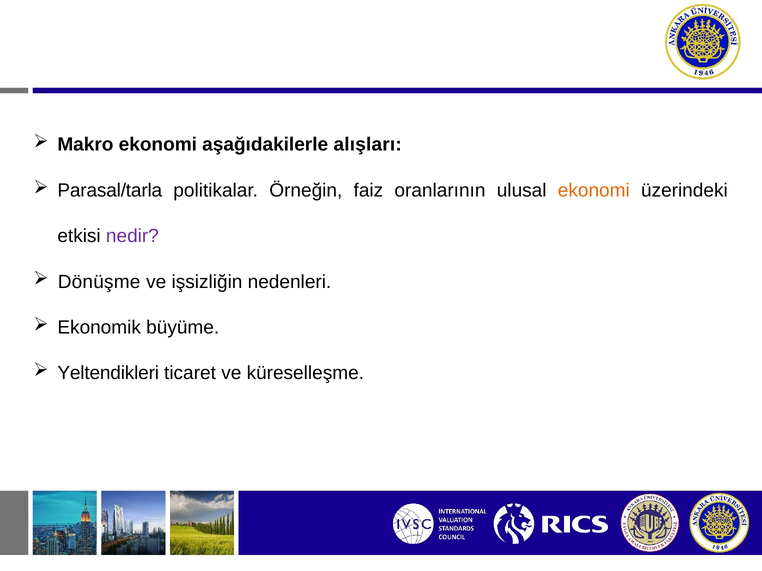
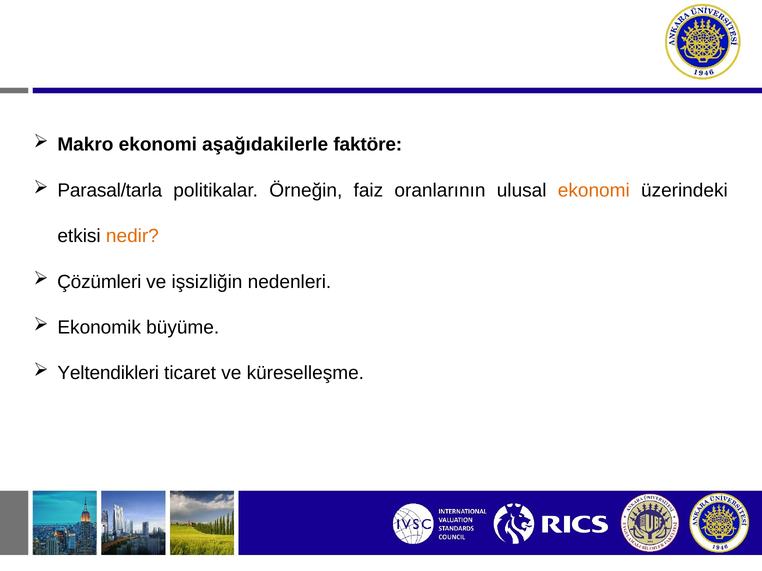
alışları: alışları -> faktöre
nedir colour: purple -> orange
Dönüşme: Dönüşme -> Çözümleri
